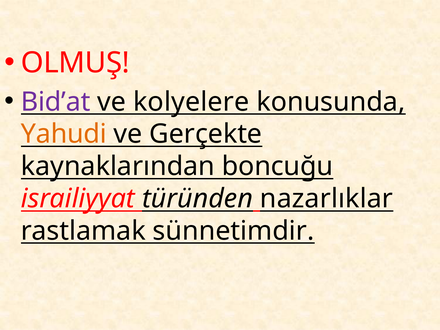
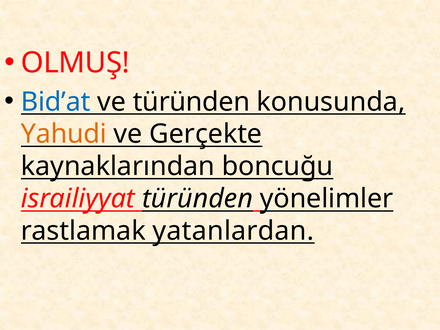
Bid’at colour: purple -> blue
ve kolyelere: kolyelere -> türünden
nazarlıklar: nazarlıklar -> yönelimler
sünnetimdir: sünnetimdir -> yatanlardan
